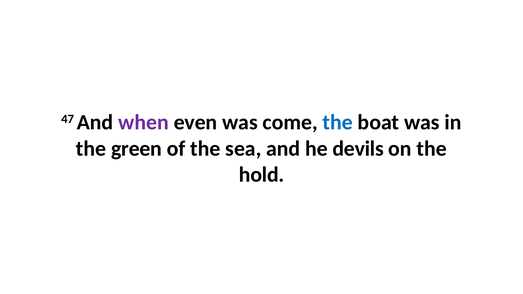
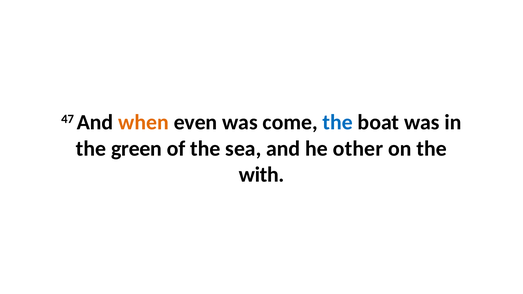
when colour: purple -> orange
devils: devils -> other
hold: hold -> with
